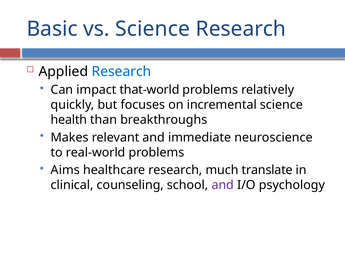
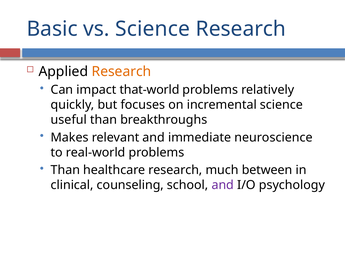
Research at (121, 71) colour: blue -> orange
health: health -> useful
Aims at (65, 170): Aims -> Than
translate: translate -> between
